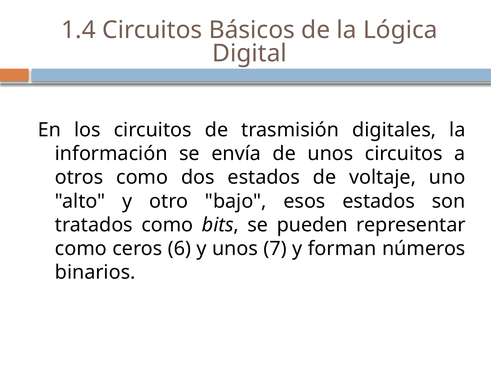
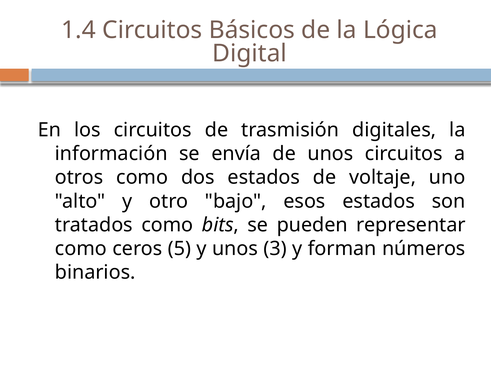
6: 6 -> 5
7: 7 -> 3
